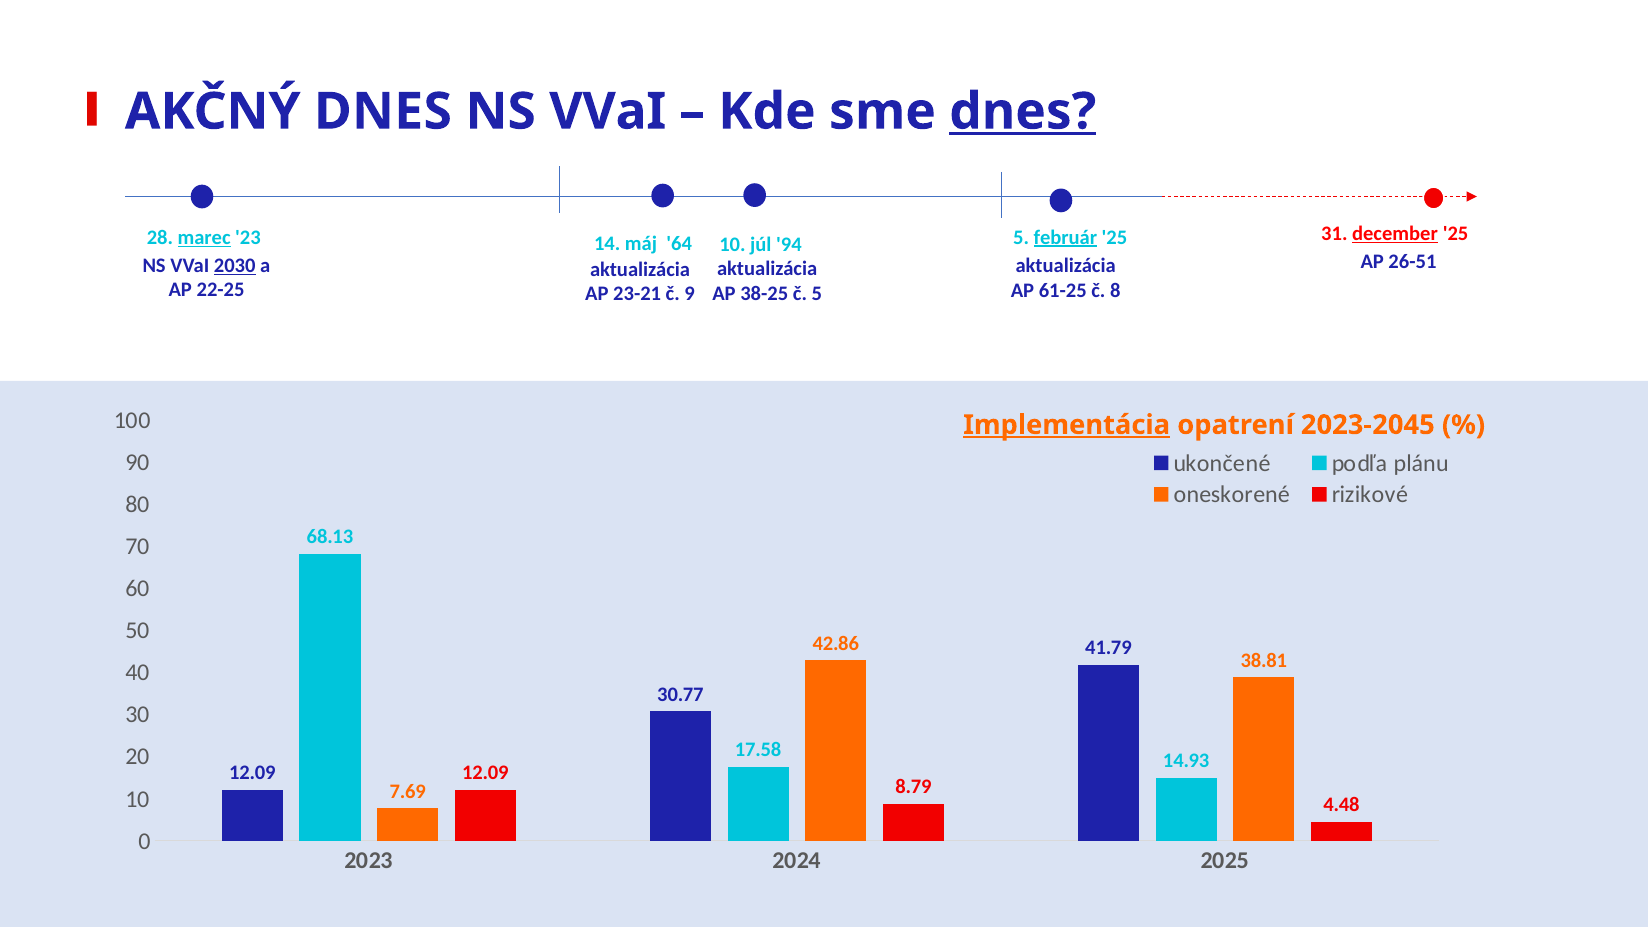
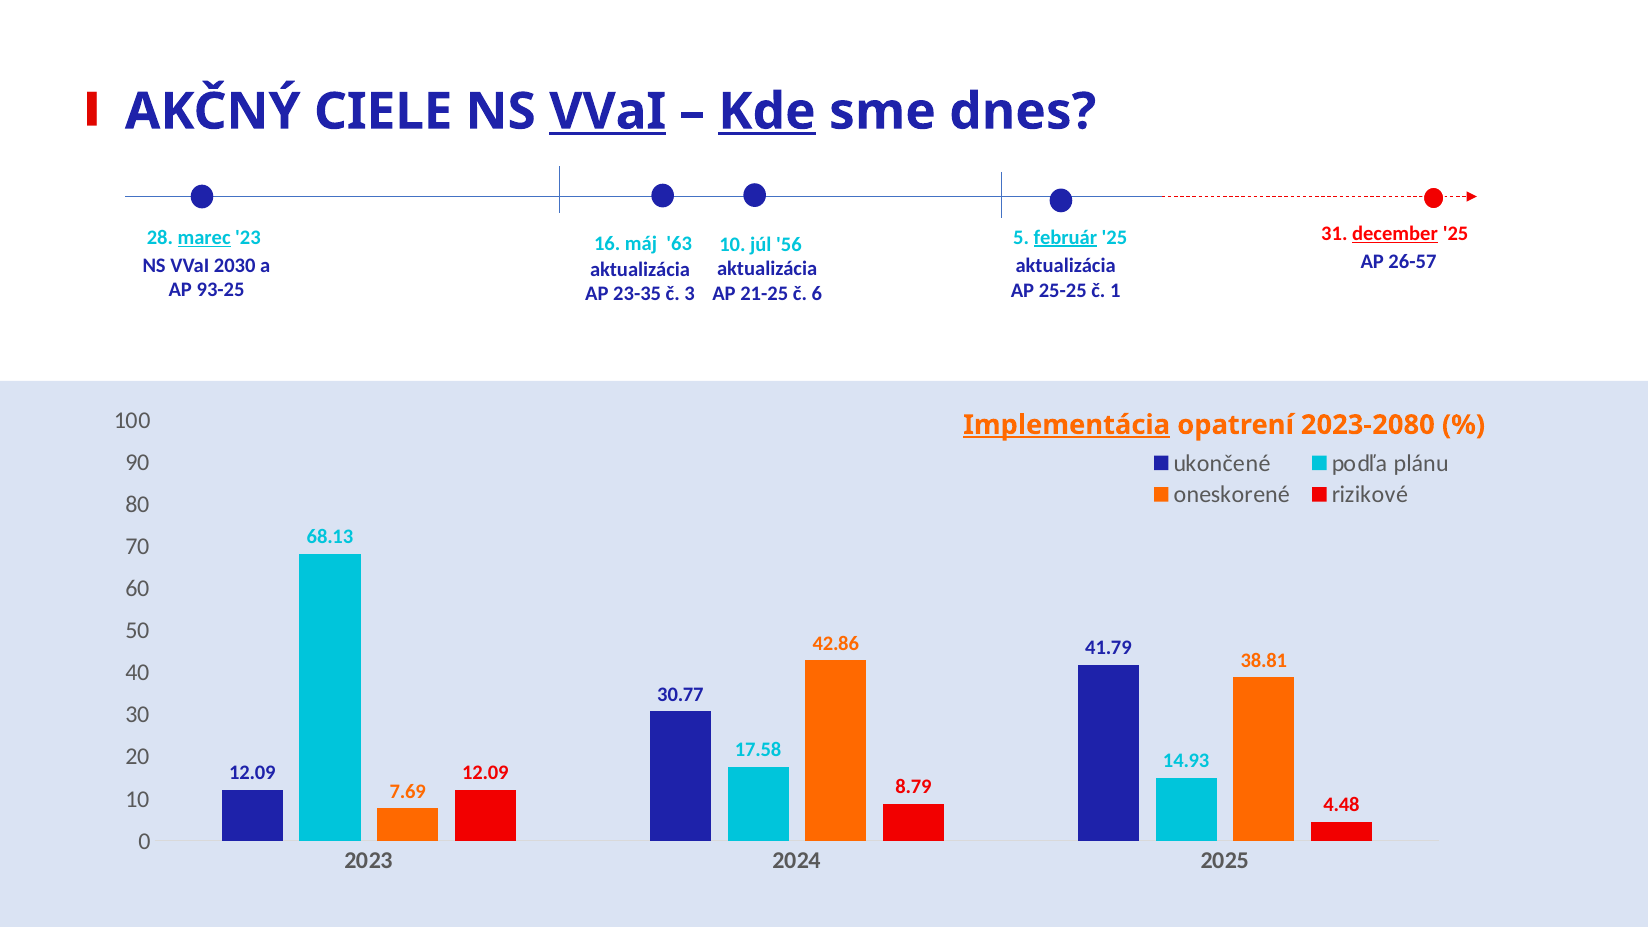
AKČNÝ DNES: DNES -> CIELE
VVaI at (608, 112) underline: none -> present
Kde underline: none -> present
dnes at (1023, 112) underline: present -> none
14: 14 -> 16
64: 64 -> 63
94: 94 -> 56
26-51: 26-51 -> 26-57
2030 underline: present -> none
22-25: 22-25 -> 93-25
61-25: 61-25 -> 25-25
8: 8 -> 1
38-25: 38-25 -> 21-25
č 5: 5 -> 6
23-21: 23-21 -> 23-35
9: 9 -> 3
2023-2045: 2023-2045 -> 2023-2080
